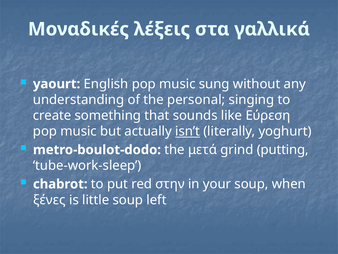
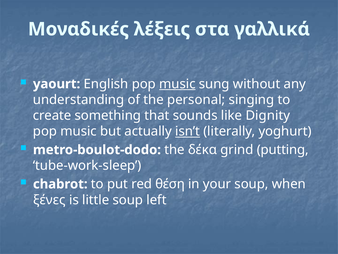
music at (177, 84) underline: none -> present
Εύρεση: Εύρεση -> Dignity
μετά: μετά -> δέκα
στην: στην -> θέση
